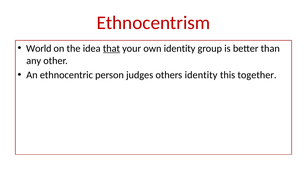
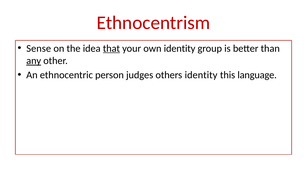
World: World -> Sense
any underline: none -> present
together: together -> language
